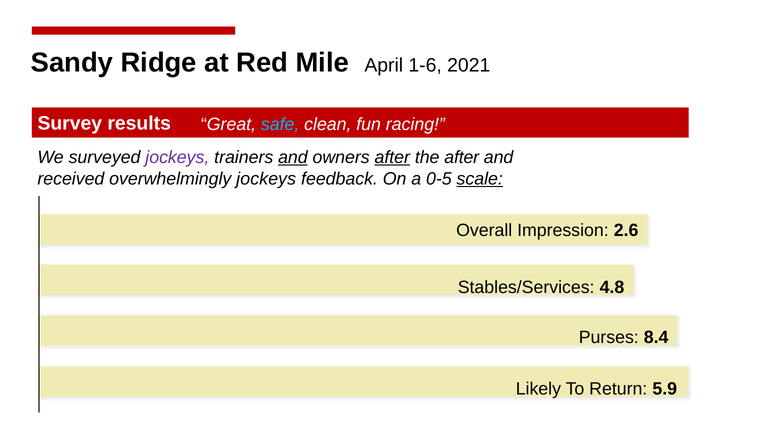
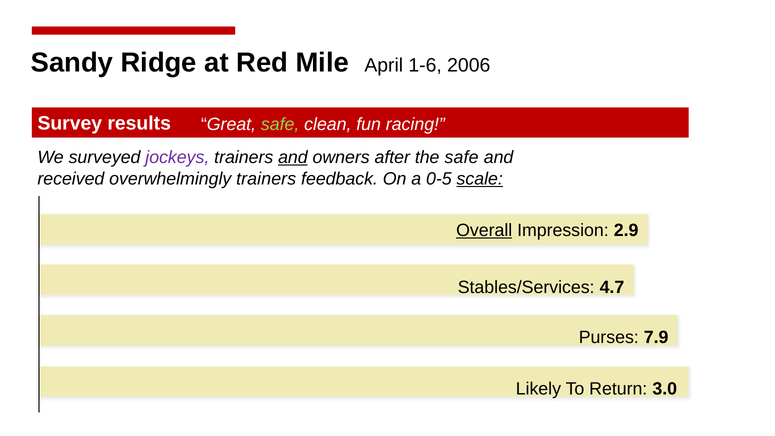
2021: 2021 -> 2006
safe at (280, 124) colour: light blue -> light green
after at (392, 157) underline: present -> none
the after: after -> safe
overwhelmingly jockeys: jockeys -> trainers
Overall underline: none -> present
2.6: 2.6 -> 2.9
4.8: 4.8 -> 4.7
8.4: 8.4 -> 7.9
5.9: 5.9 -> 3.0
